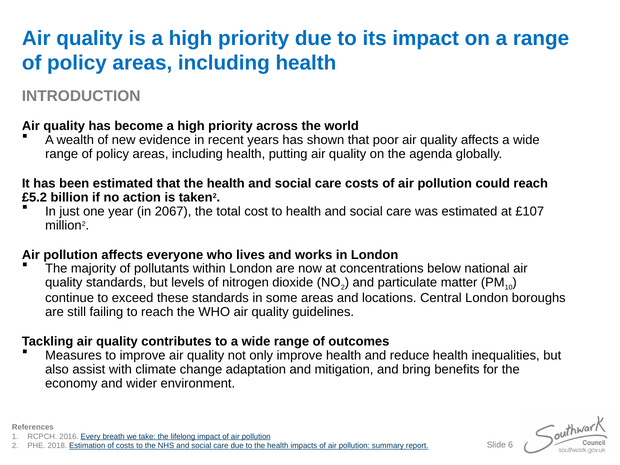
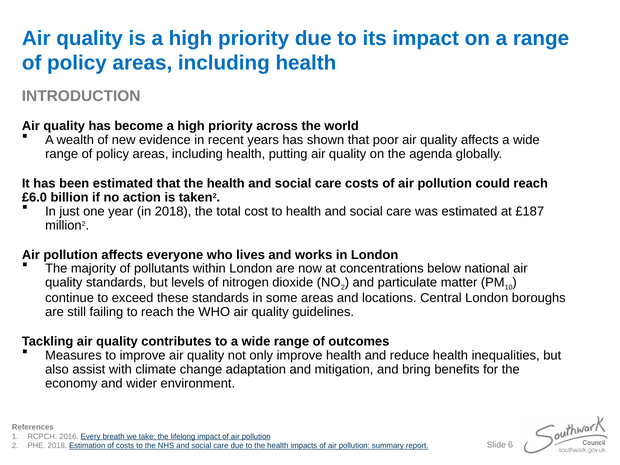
£5.2: £5.2 -> £6.0
in 2067: 2067 -> 2018
£107: £107 -> £187
